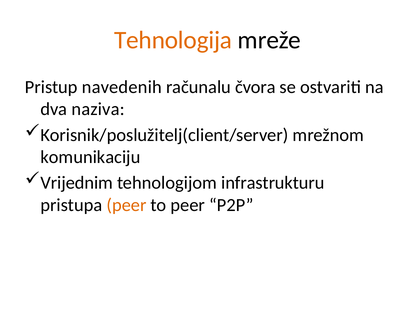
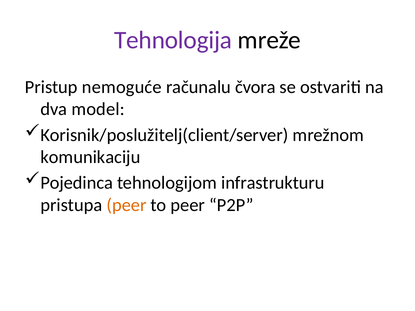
Tehnologija colour: orange -> purple
navedenih: navedenih -> nemoguće
naziva: naziva -> model
Vrijednim: Vrijednim -> Pojedinca
